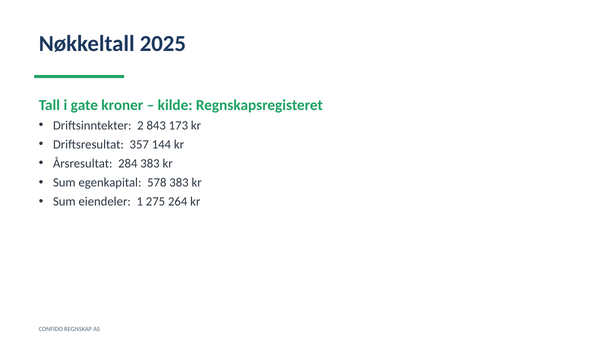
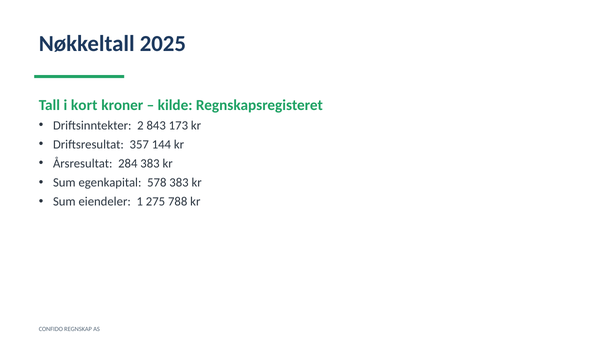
gate: gate -> kort
264: 264 -> 788
